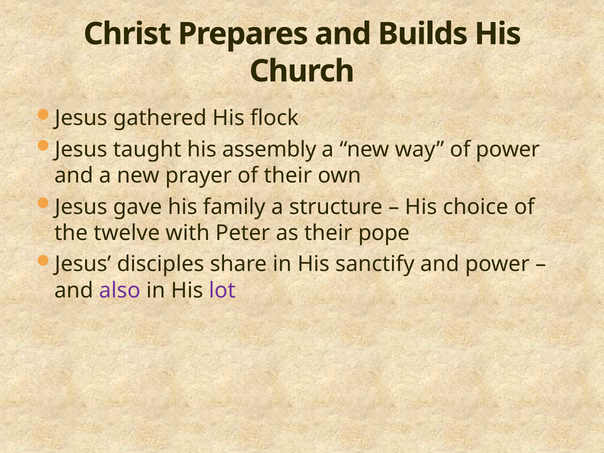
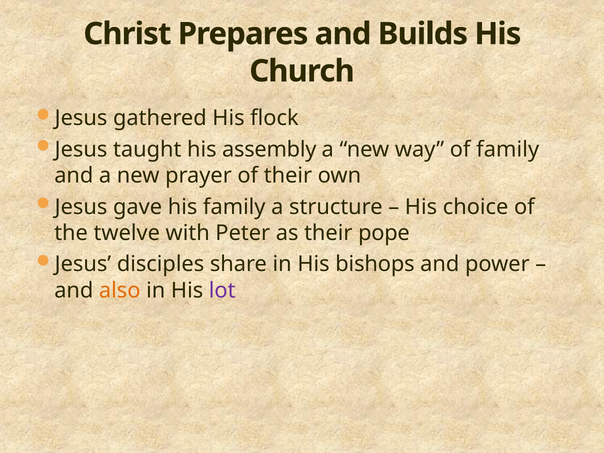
of power: power -> family
sanctify: sanctify -> bishops
also colour: purple -> orange
